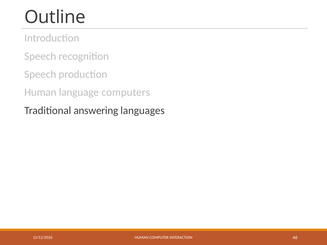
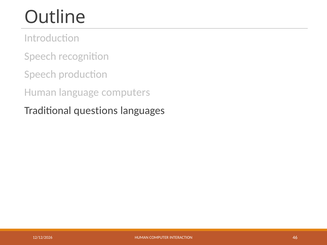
answering: answering -> questions
